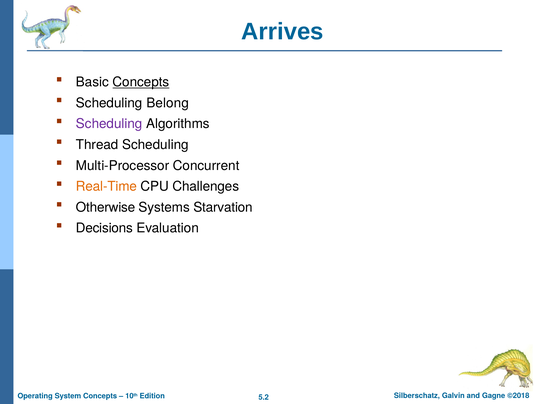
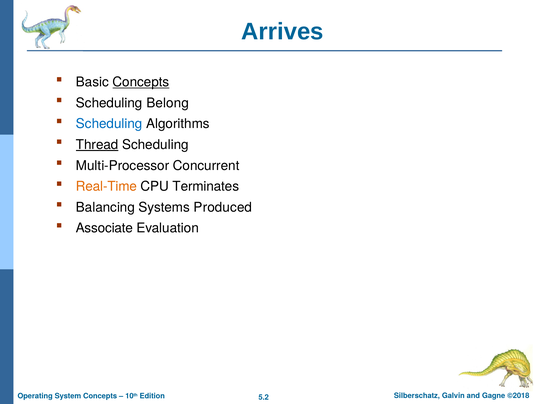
Scheduling at (109, 124) colour: purple -> blue
Thread underline: none -> present
Challenges: Challenges -> Terminates
Otherwise: Otherwise -> Balancing
Starvation: Starvation -> Produced
Decisions: Decisions -> Associate
